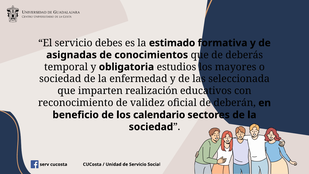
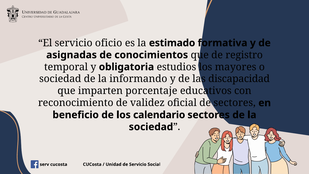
debes: debes -> oficio
deberás: deberás -> registro
enfermedad: enfermedad -> informando
seleccionada: seleccionada -> discapacidad
realización: realización -> porcentaje
de deberán: deberán -> sectores
